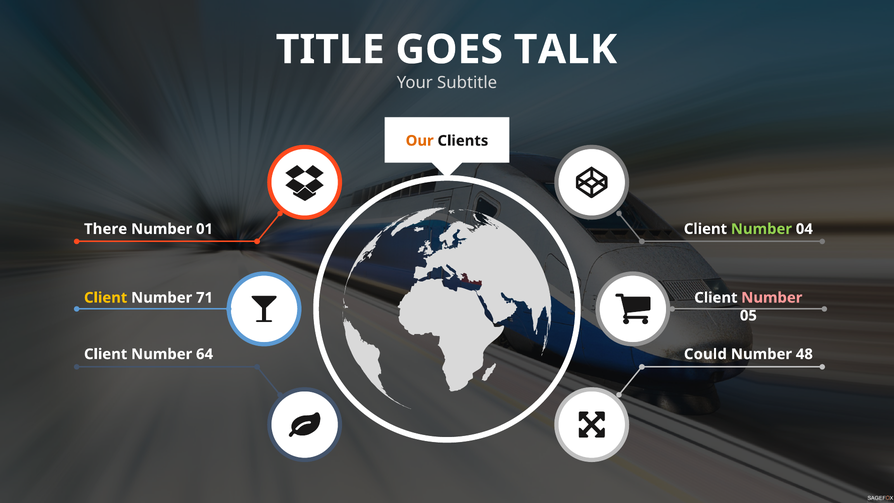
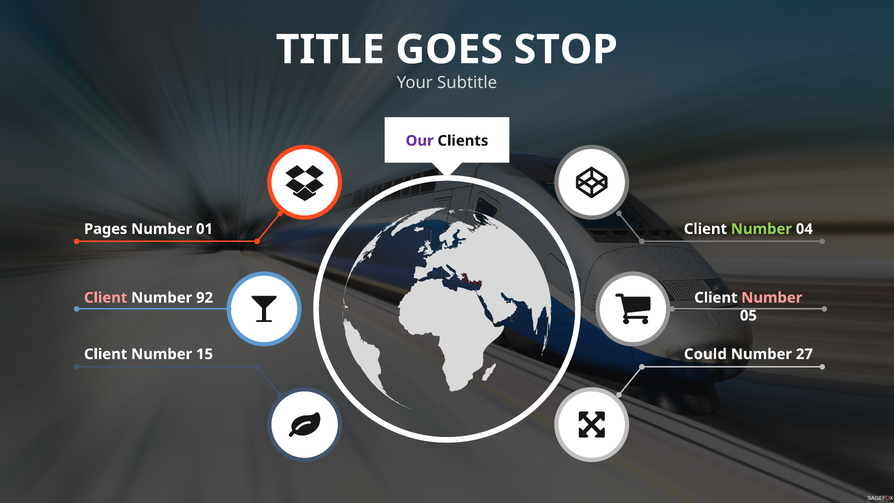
TALK: TALK -> STOP
Our colour: orange -> purple
There: There -> Pages
Client at (106, 298) colour: yellow -> pink
71: 71 -> 92
64: 64 -> 15
48: 48 -> 27
